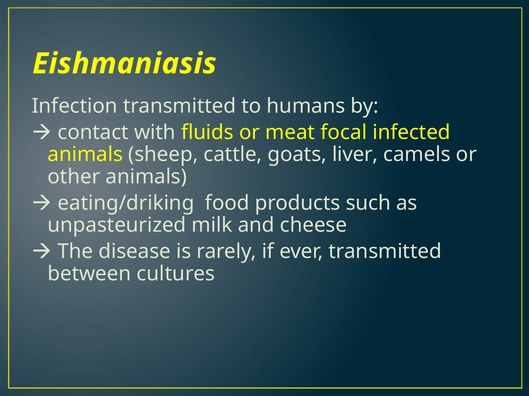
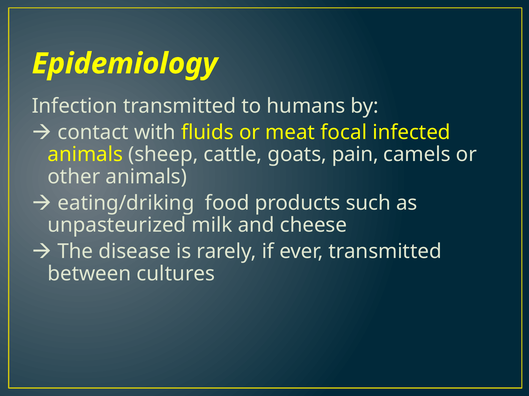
Eishmaniasis: Eishmaniasis -> Epidemiology
liver: liver -> pain
